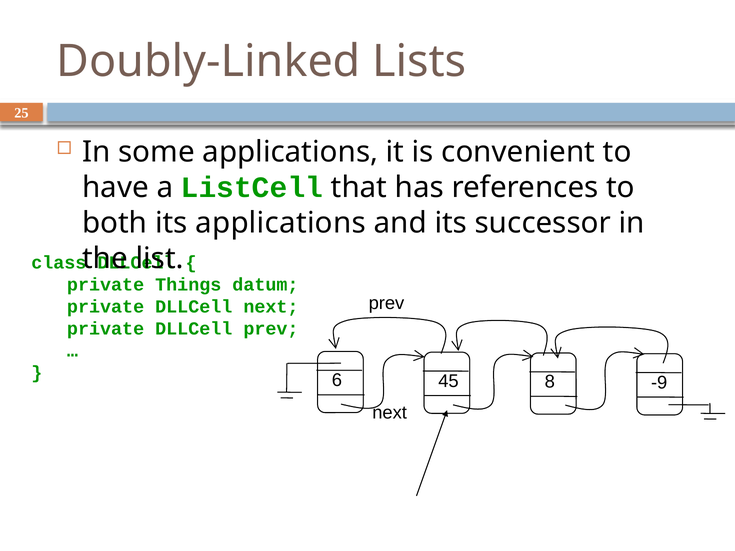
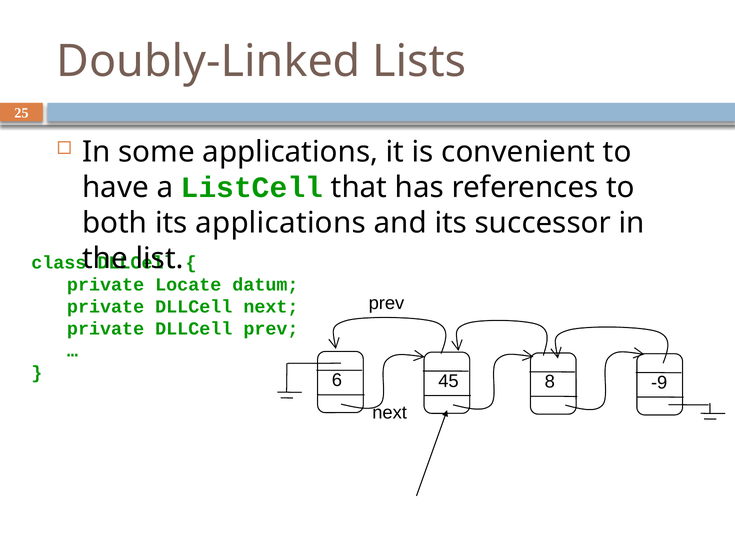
Things: Things -> Locate
